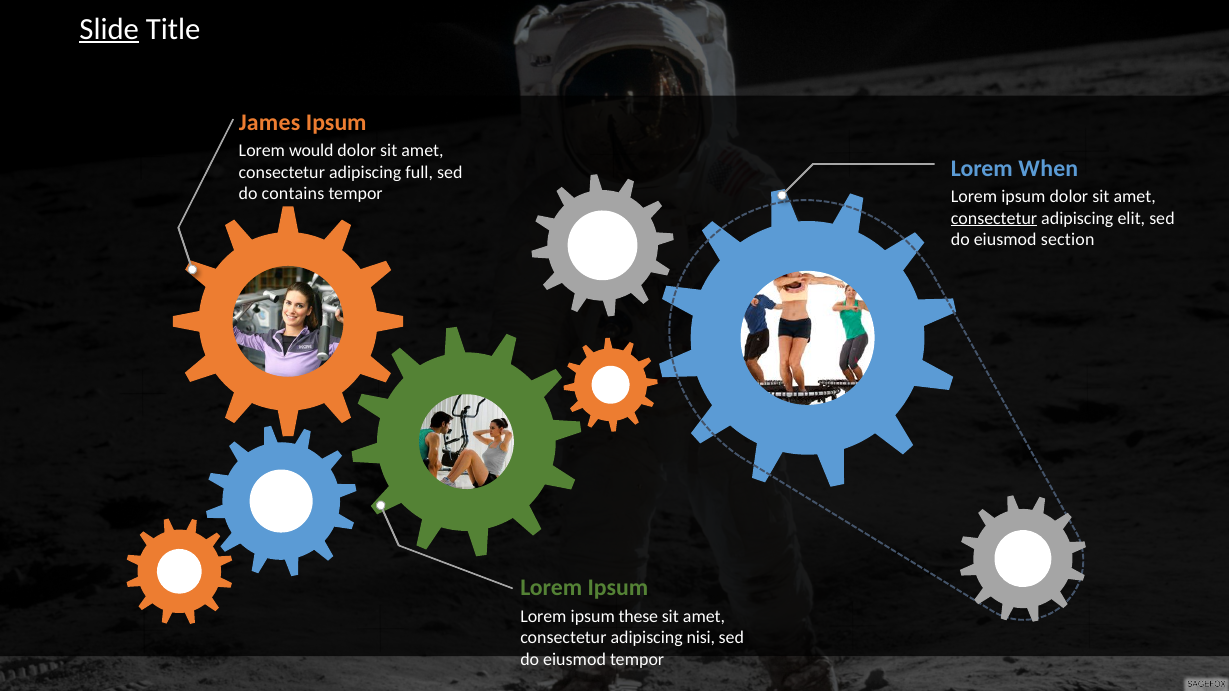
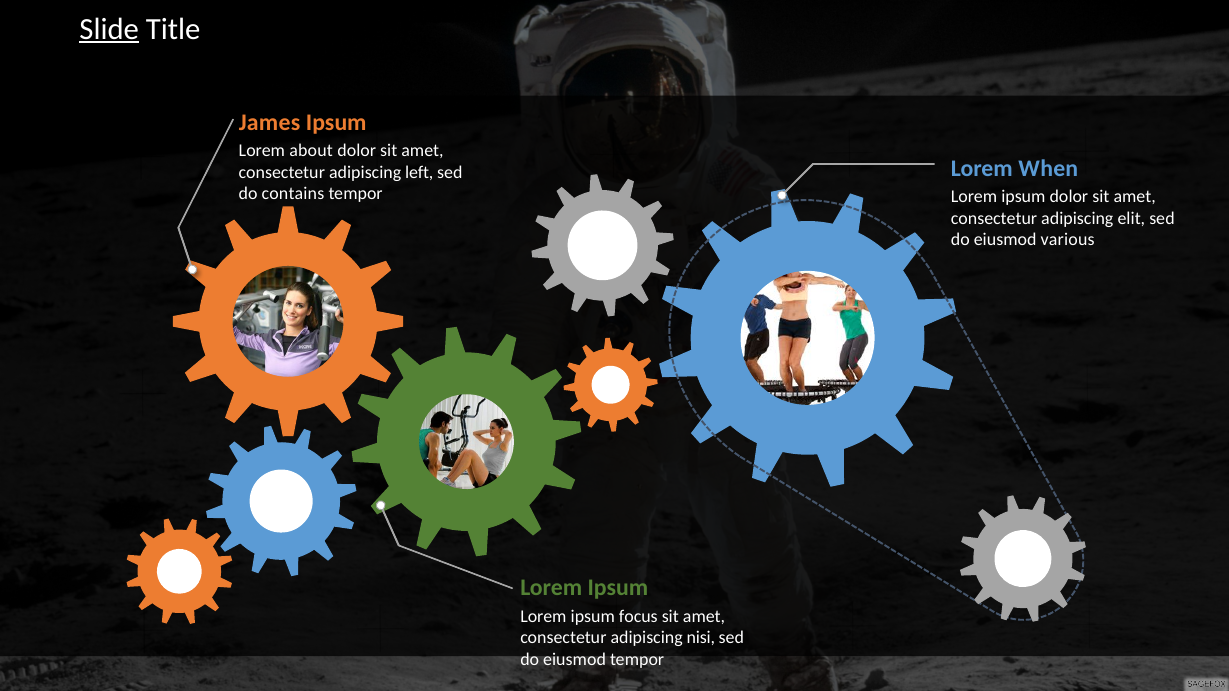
would: would -> about
full: full -> left
consectetur at (994, 218) underline: present -> none
section: section -> various
these: these -> focus
